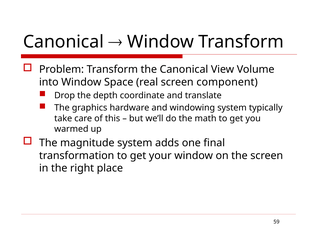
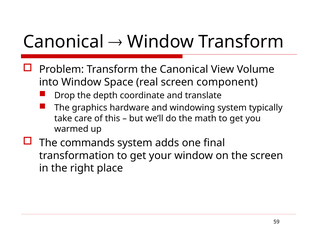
magnitude: magnitude -> commands
